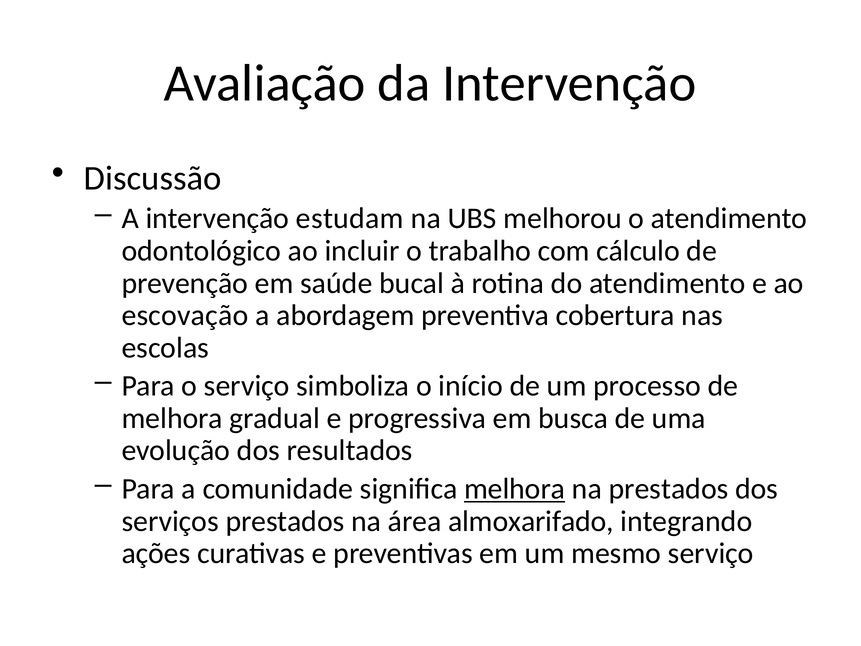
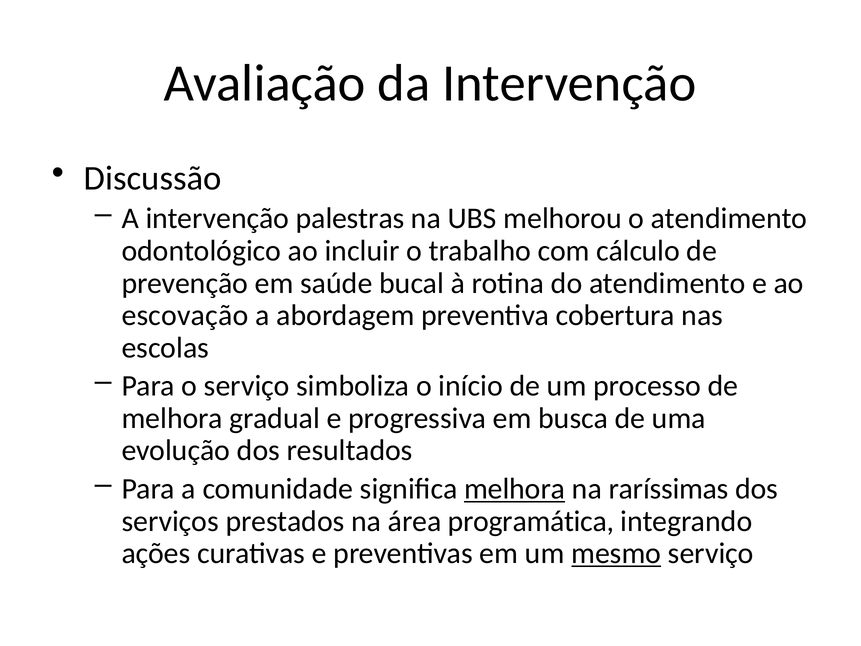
estudam: estudam -> palestras
na prestados: prestados -> raríssimas
almoxarifado: almoxarifado -> programática
mesmo underline: none -> present
